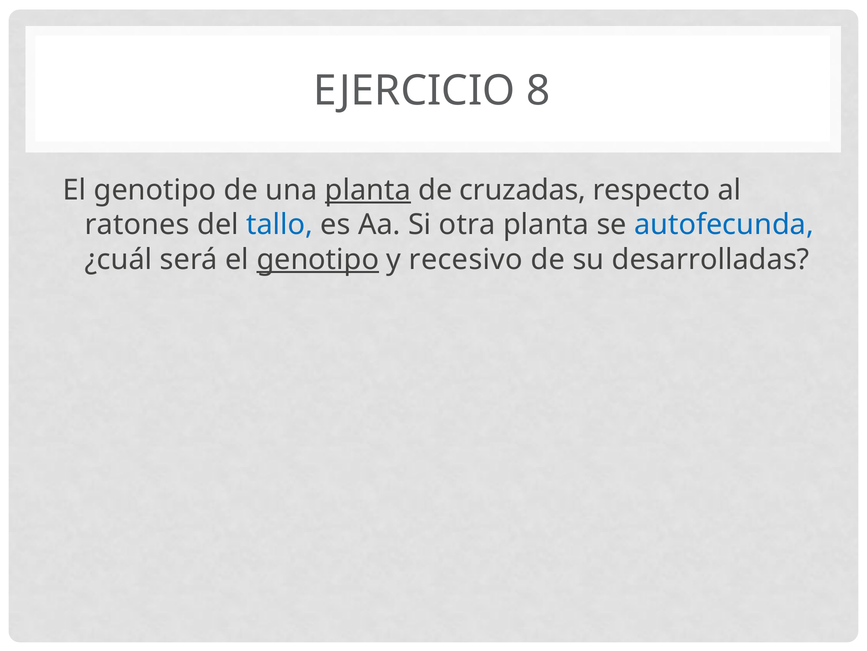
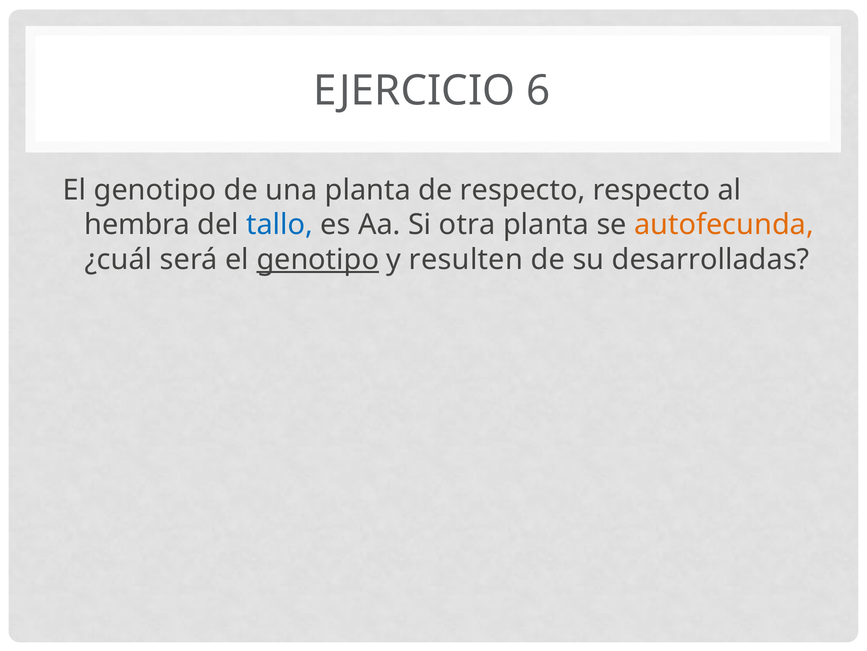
8: 8 -> 6
planta at (368, 190) underline: present -> none
de cruzadas: cruzadas -> respecto
ratones: ratones -> hembra
autofecunda colour: blue -> orange
recesivo: recesivo -> resulten
